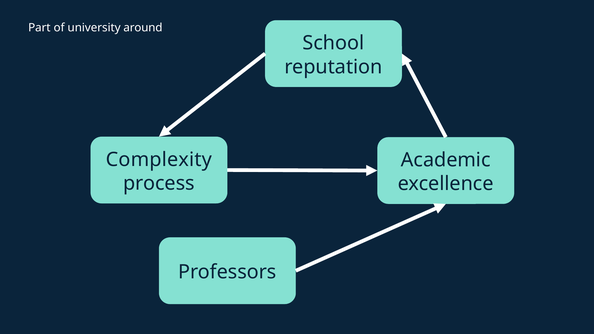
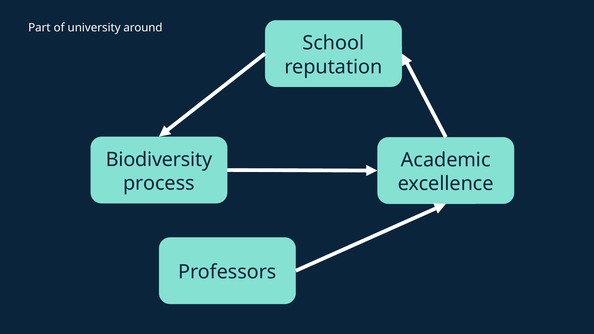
Complexity: Complexity -> Biodiversity
